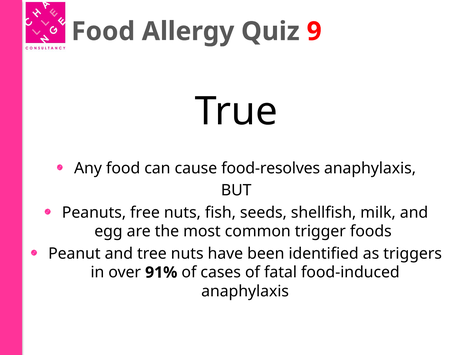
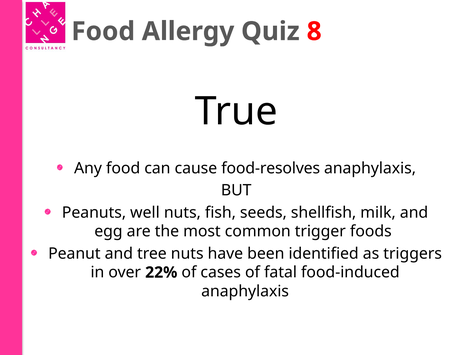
9: 9 -> 8
free: free -> well
91%: 91% -> 22%
